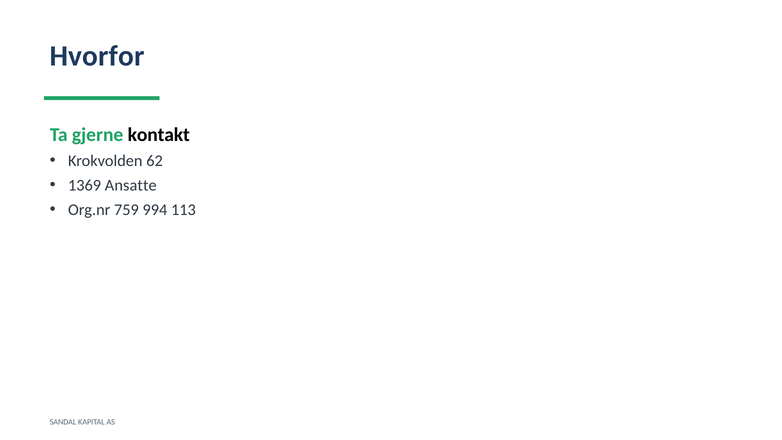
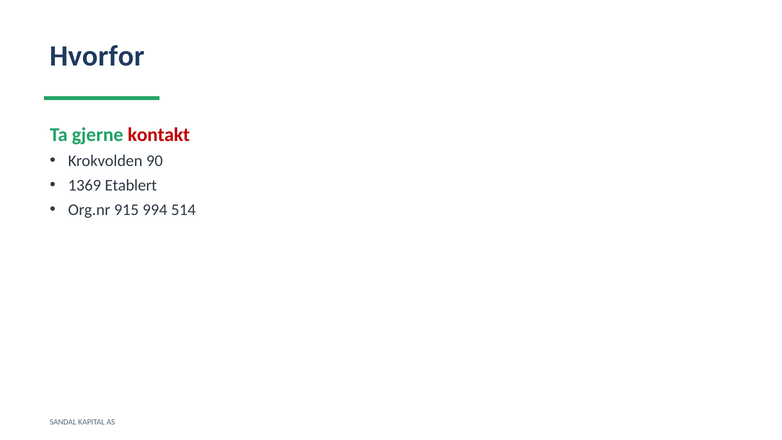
kontakt colour: black -> red
62: 62 -> 90
Ansatte: Ansatte -> Etablert
759: 759 -> 915
113: 113 -> 514
